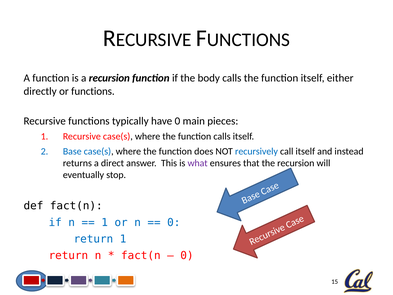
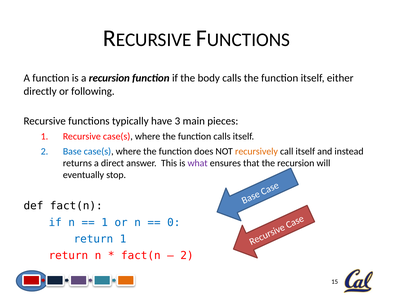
or functions: functions -> following
have 0: 0 -> 3
recursively colour: blue -> orange
0 at (187, 255): 0 -> 2
